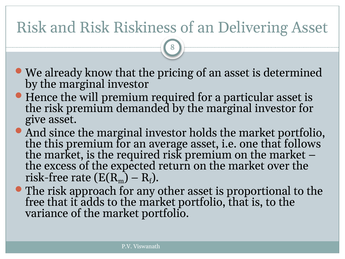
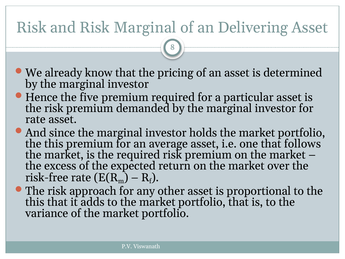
Risk Riskiness: Riskiness -> Marginal
will: will -> five
give at (35, 119): give -> rate
free at (35, 202): free -> this
